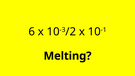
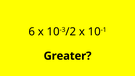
Melting: Melting -> Greater
